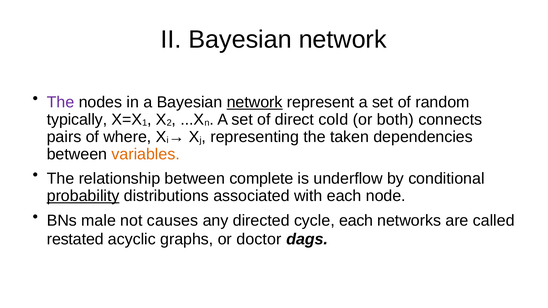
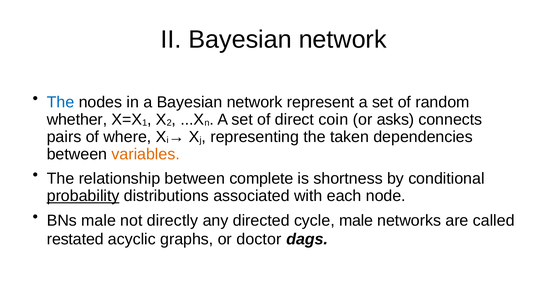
The at (61, 102) colour: purple -> blue
network at (255, 102) underline: present -> none
typically: typically -> whether
cold: cold -> coin
both: both -> asks
underflow: underflow -> shortness
causes: causes -> directly
cycle each: each -> male
